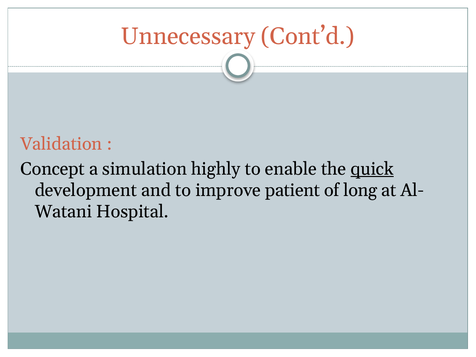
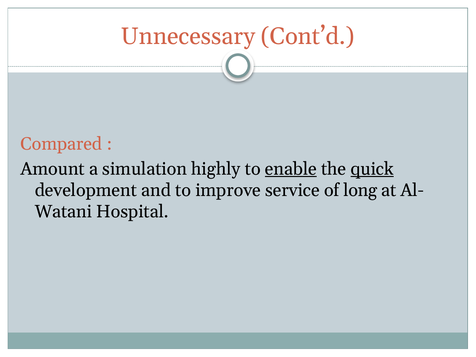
Validation: Validation -> Compared
Concept: Concept -> Amount
enable underline: none -> present
patient: patient -> service
